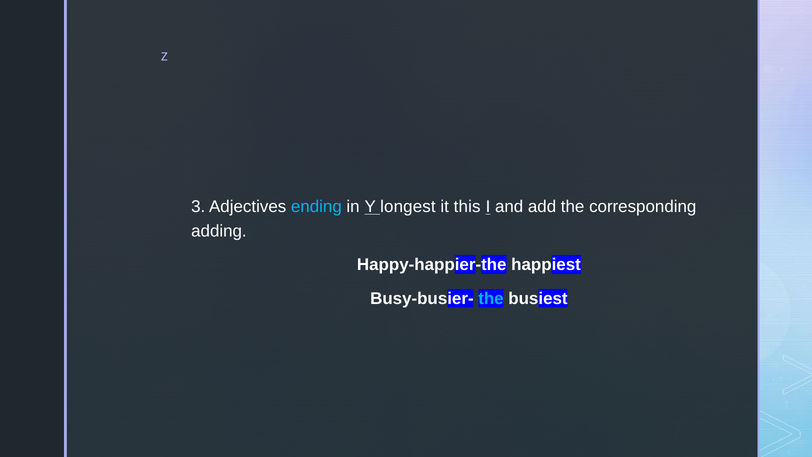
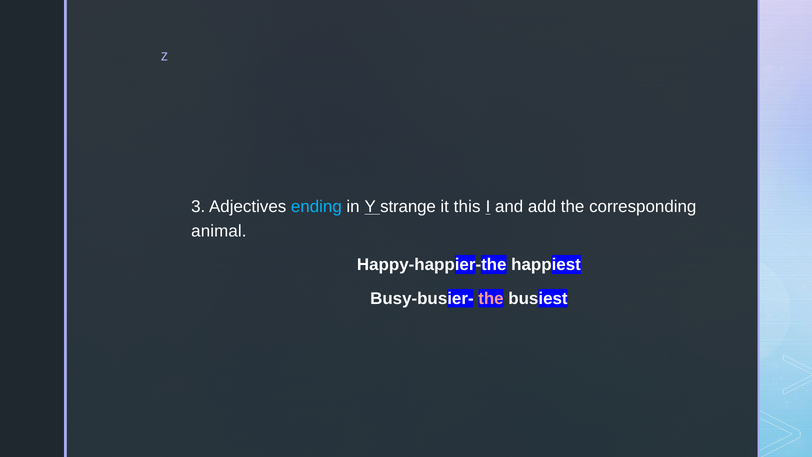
longest: longest -> strange
adding: adding -> animal
the at (491, 298) colour: light blue -> pink
